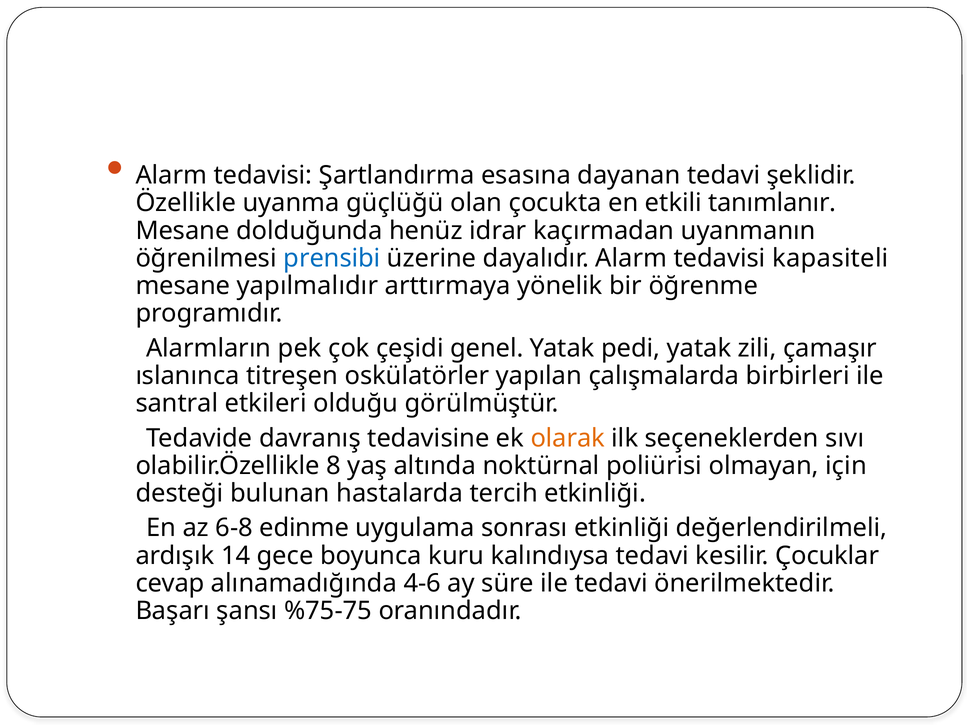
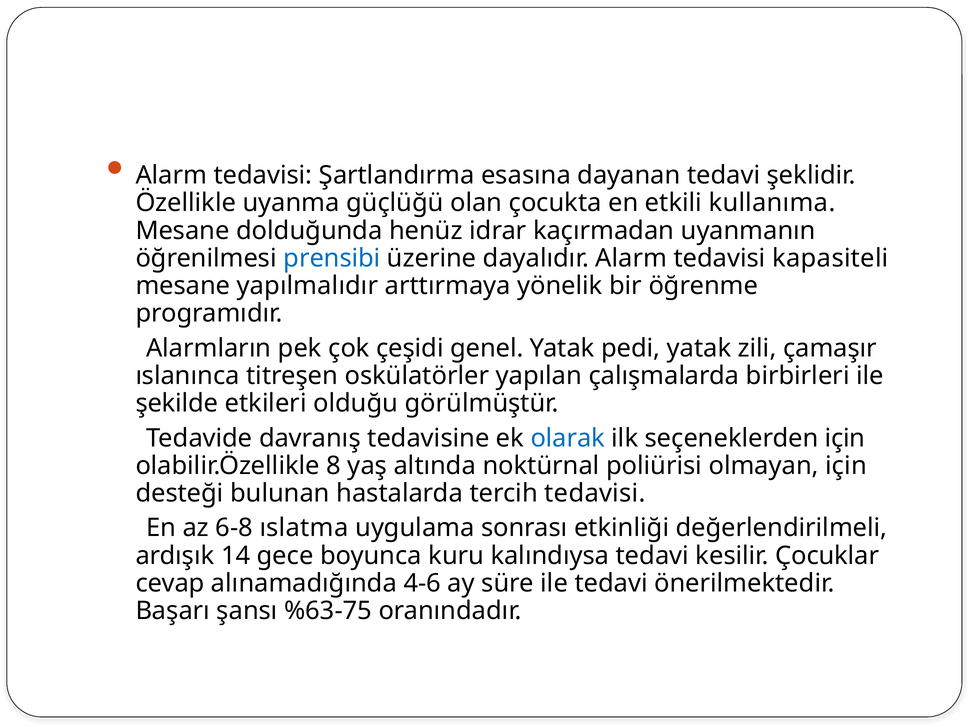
tanımlanır: tanımlanır -> kullanıma
santral: santral -> şekilde
olarak colour: orange -> blue
seçeneklerden sıvı: sıvı -> için
tercih etkinliği: etkinliği -> tedavisi
edinme: edinme -> ıslatma
%75-75: %75-75 -> %63-75
